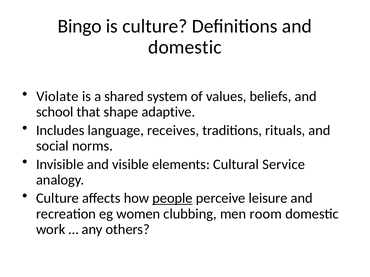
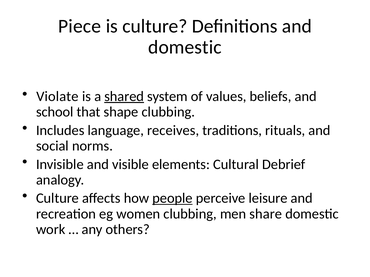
Bingo: Bingo -> Piece
shared underline: none -> present
shape adaptive: adaptive -> clubbing
Service: Service -> Debrief
room: room -> share
